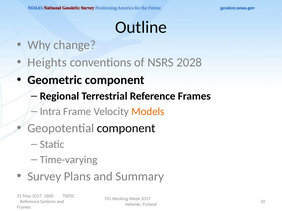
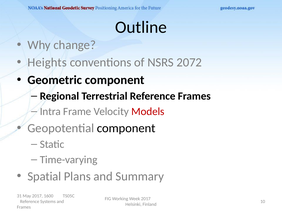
2028: 2028 -> 2072
Models colour: orange -> red
Survey: Survey -> Spatial
